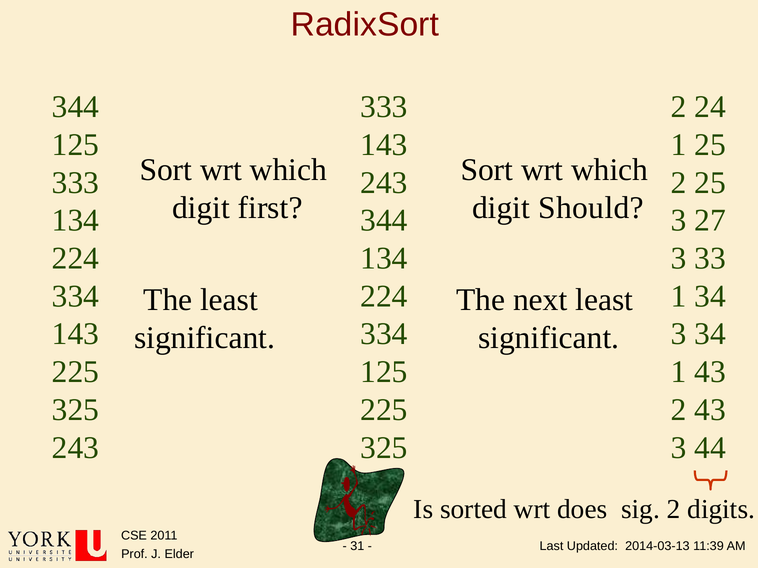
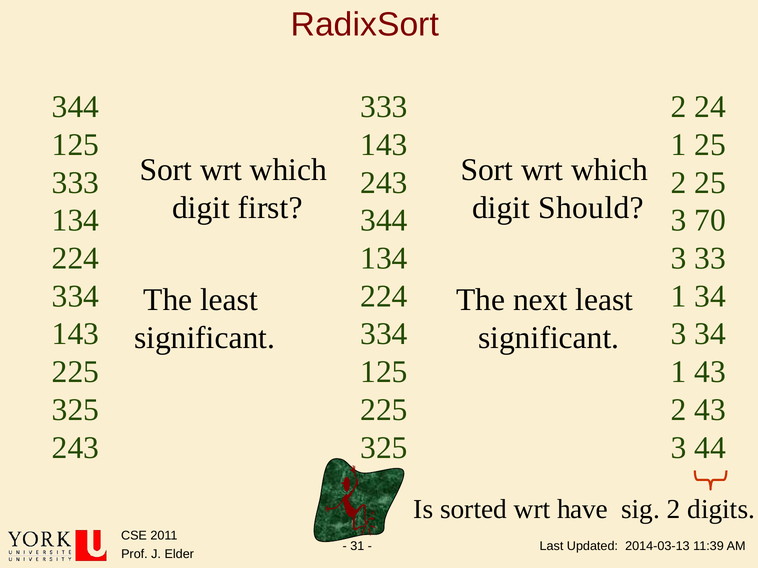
27: 27 -> 70
does: does -> have
